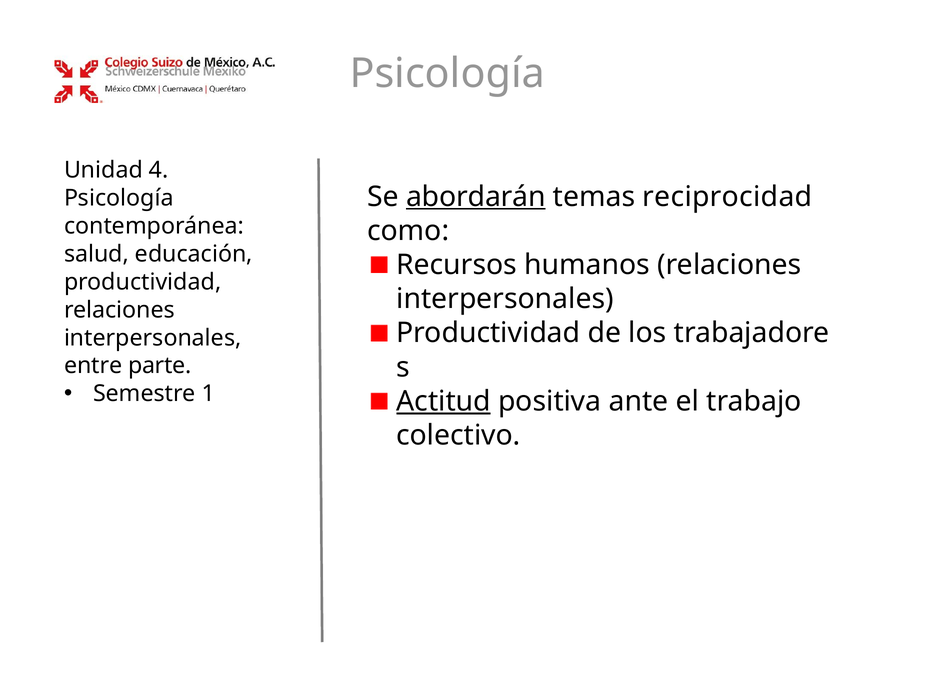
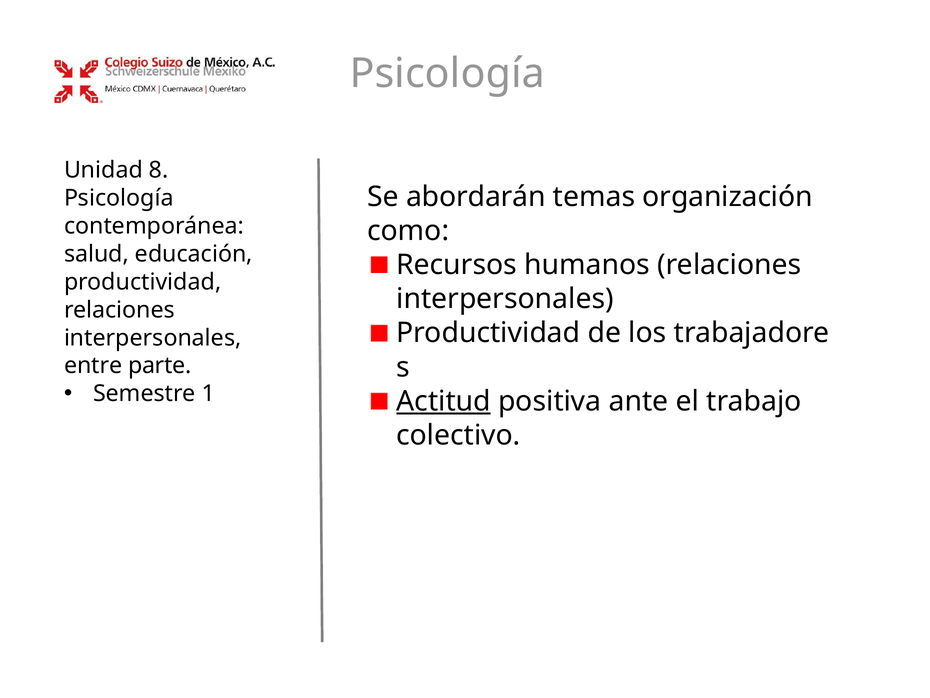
4: 4 -> 8
abordarán underline: present -> none
reciprocidad: reciprocidad -> organización
